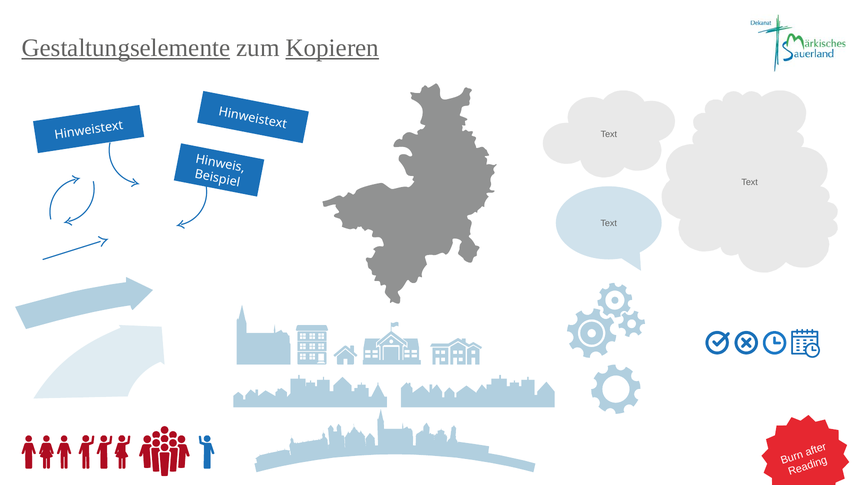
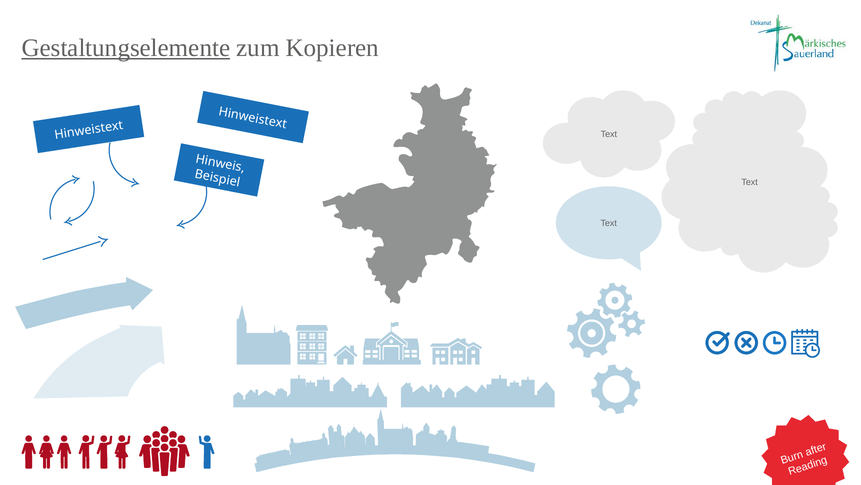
Kopieren underline: present -> none
